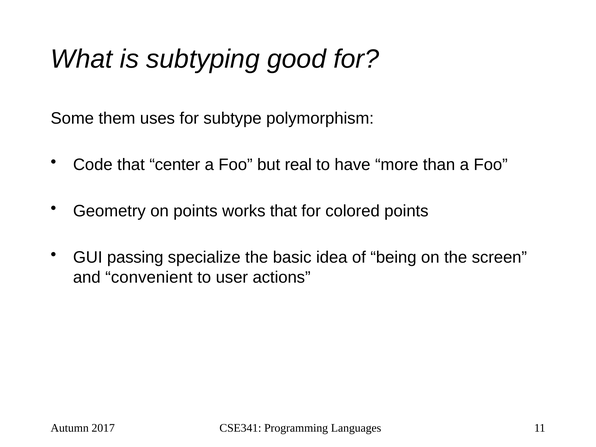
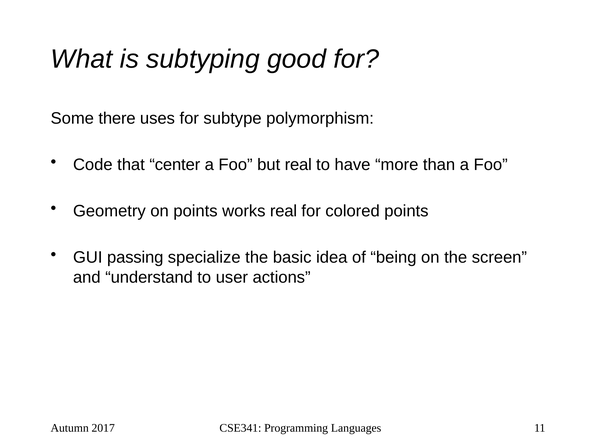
them: them -> there
works that: that -> real
convenient: convenient -> understand
